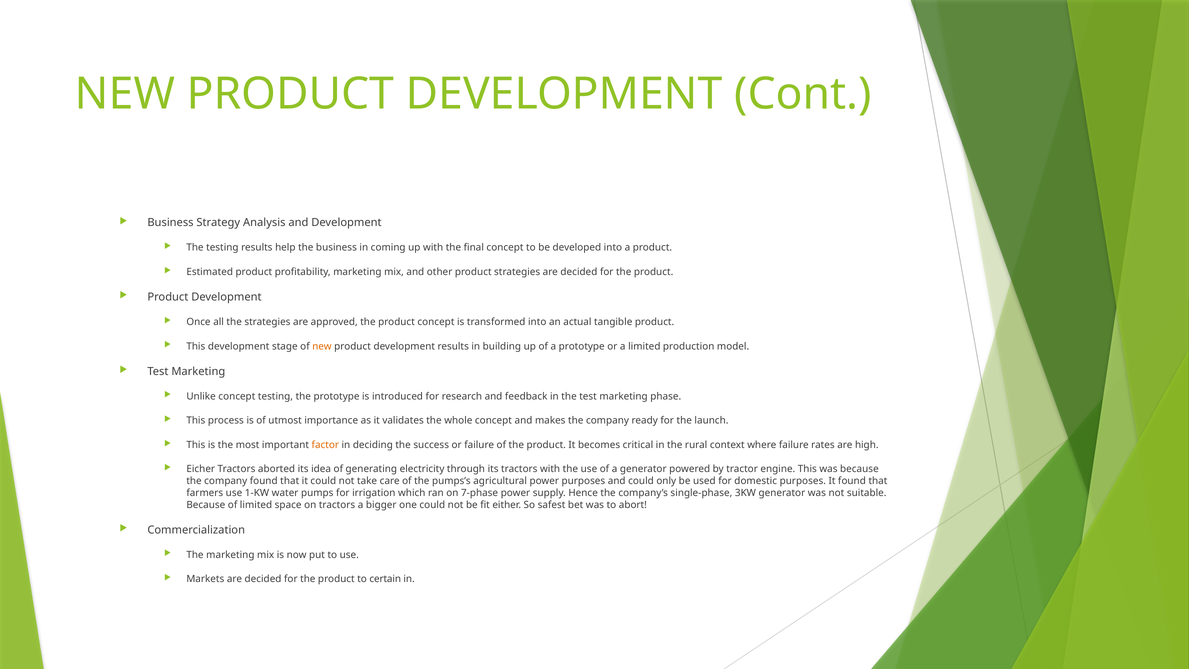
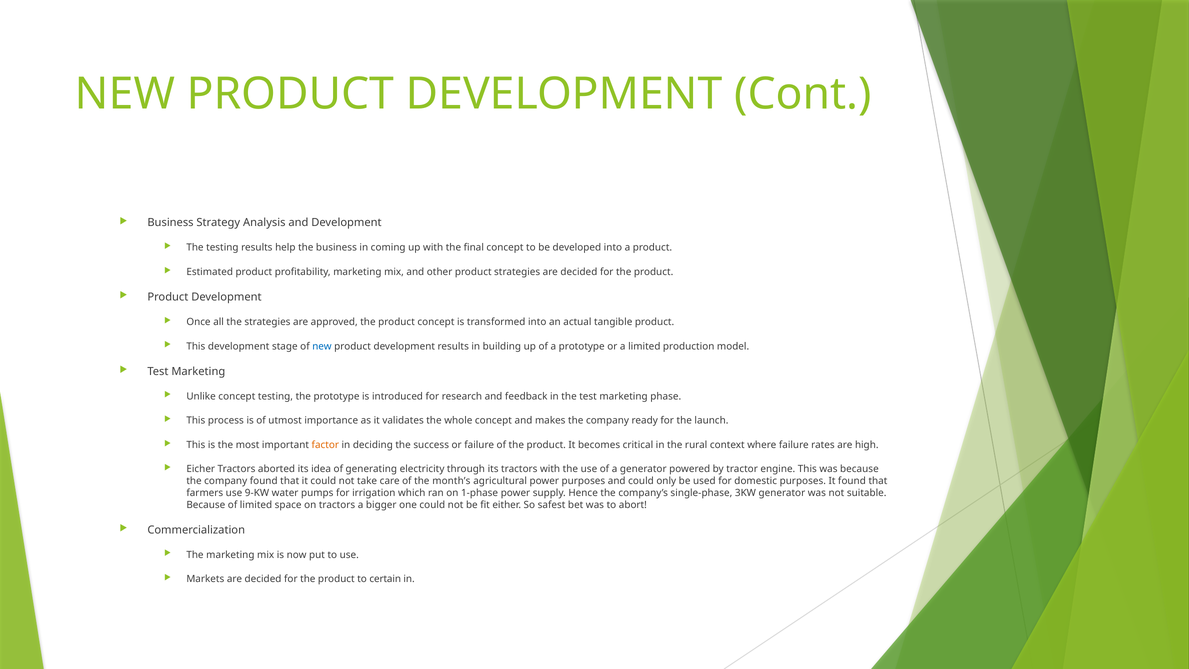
new at (322, 346) colour: orange -> blue
pumps’s: pumps’s -> month’s
1-KW: 1-KW -> 9-KW
7-phase: 7-phase -> 1-phase
